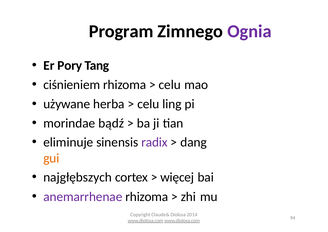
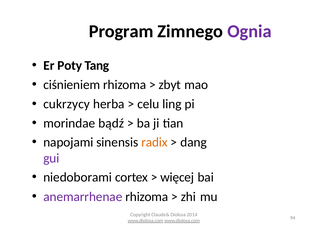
Pory: Pory -> Poty
celu at (170, 85): celu -> zbyt
używane: używane -> cukrzycy
eliminuje: eliminuje -> napojami
radix colour: purple -> orange
gui colour: orange -> purple
najgłębszych: najgłębszych -> niedoborami
